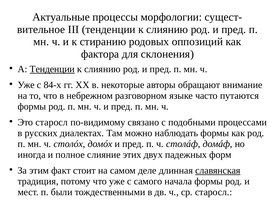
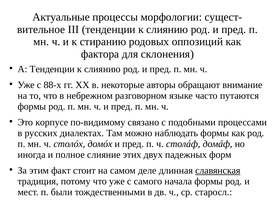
Тенденции at (52, 69) underline: present -> none
84-х: 84-х -> 88-х
Это старосл: старосл -> корпусе
